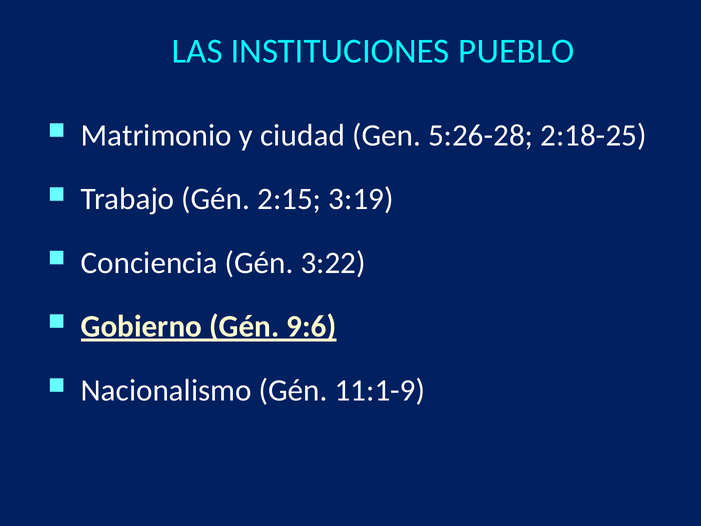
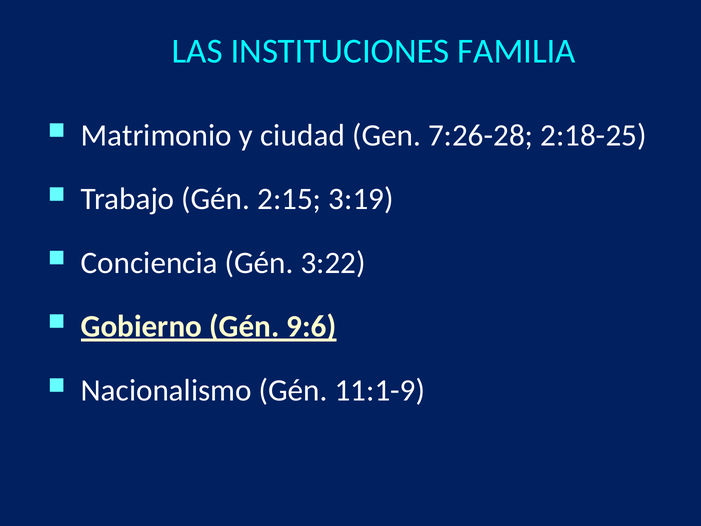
PUEBLO: PUEBLO -> FAMILIA
5:26-28: 5:26-28 -> 7:26-28
